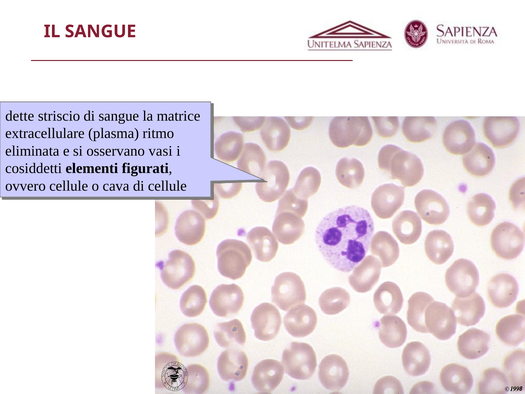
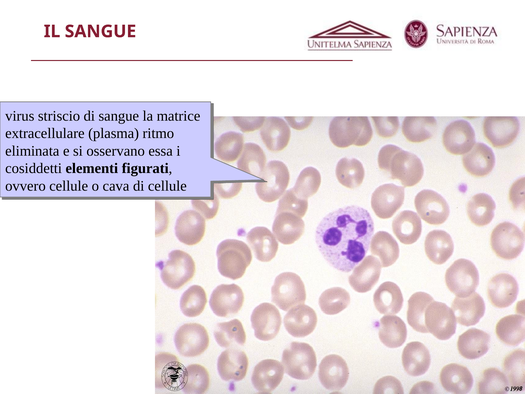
dette: dette -> virus
vasi: vasi -> essa
